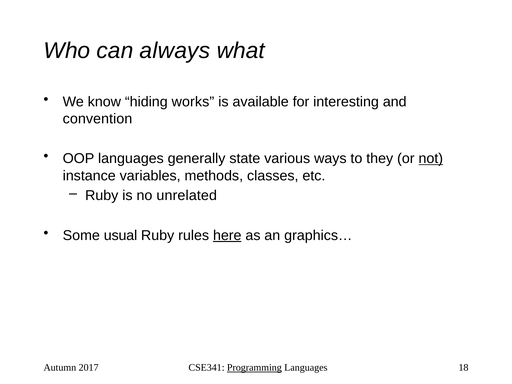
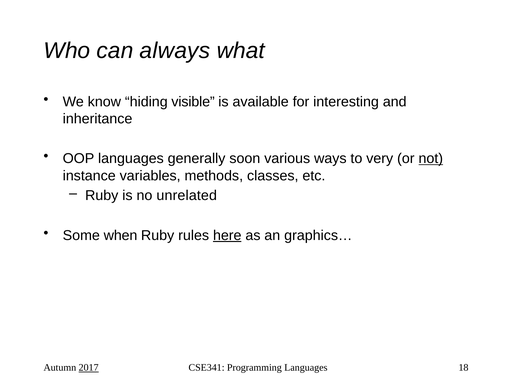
works: works -> visible
convention: convention -> inheritance
state: state -> soon
they: they -> very
usual: usual -> when
2017 underline: none -> present
Programming underline: present -> none
